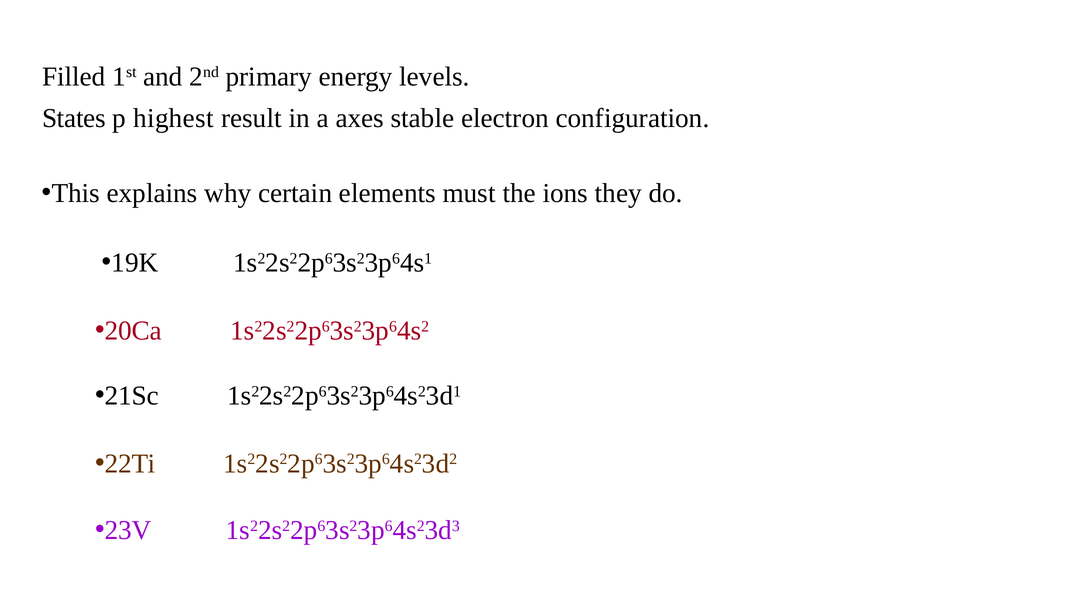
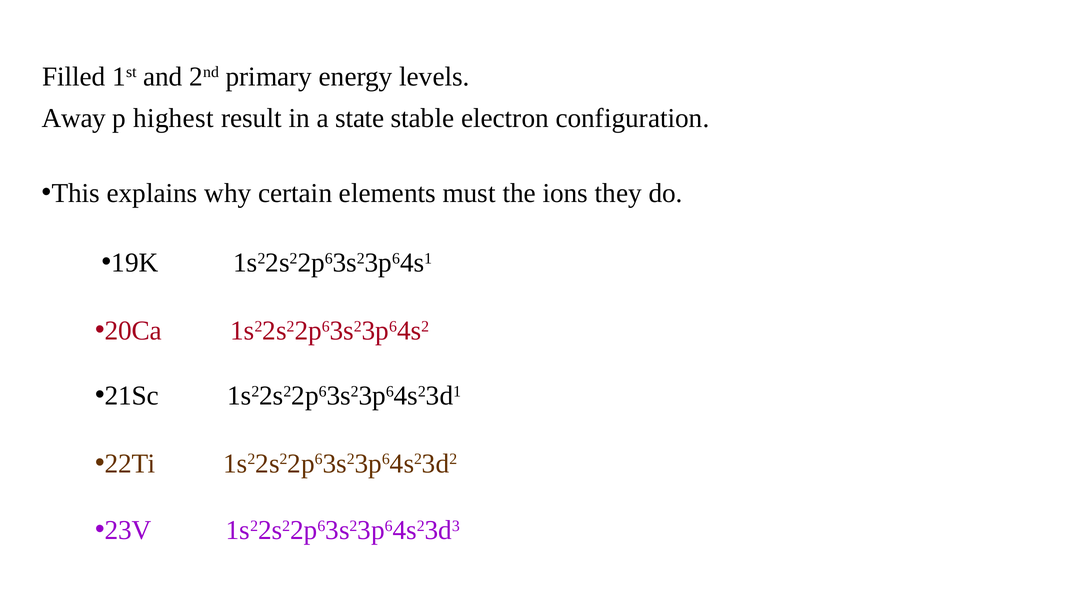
States: States -> Away
axes: axes -> state
